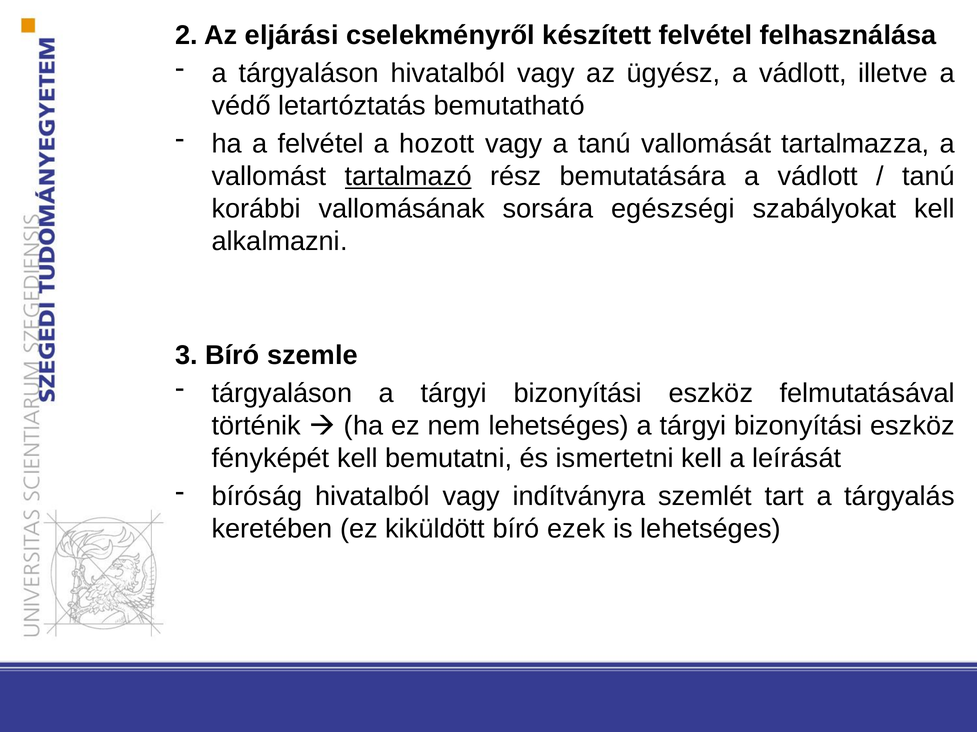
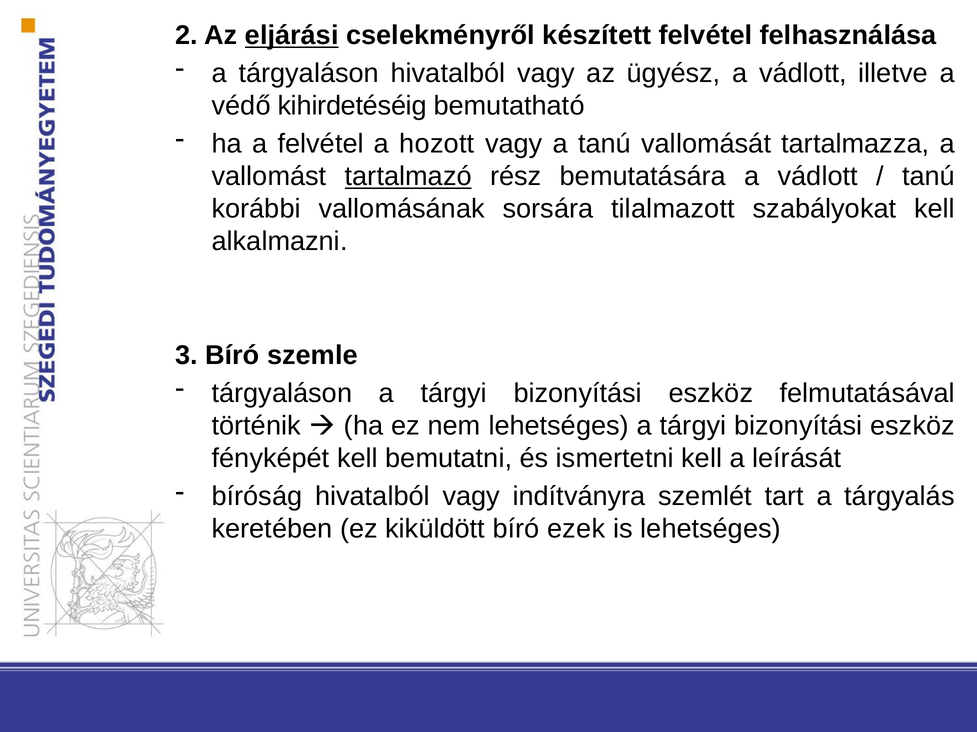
eljárási underline: none -> present
letartóztatás: letartóztatás -> kihirdetéséig
egészségi: egészségi -> tilalmazott
